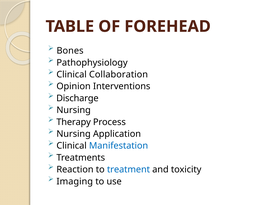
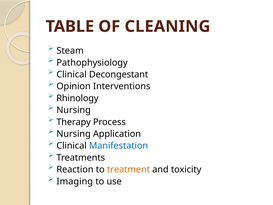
FOREHEAD: FOREHEAD -> CLEANING
Bones: Bones -> Steam
Collaboration: Collaboration -> Decongestant
Discharge: Discharge -> Rhinology
treatment colour: blue -> orange
